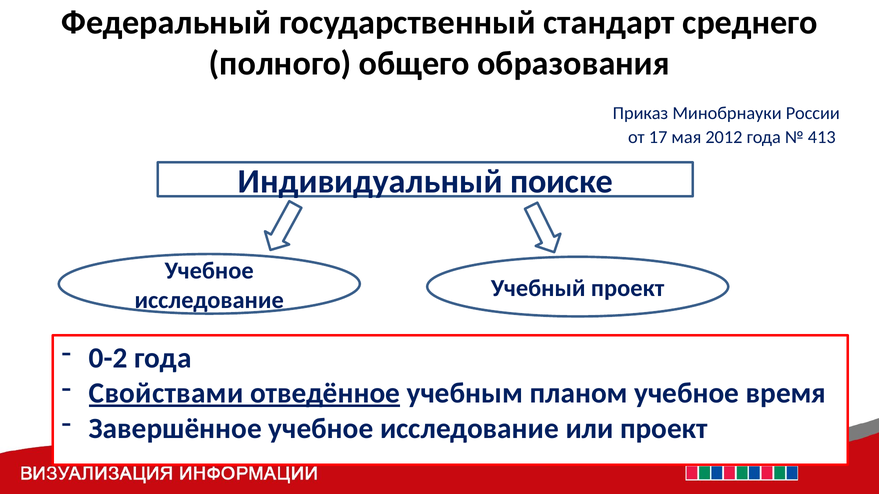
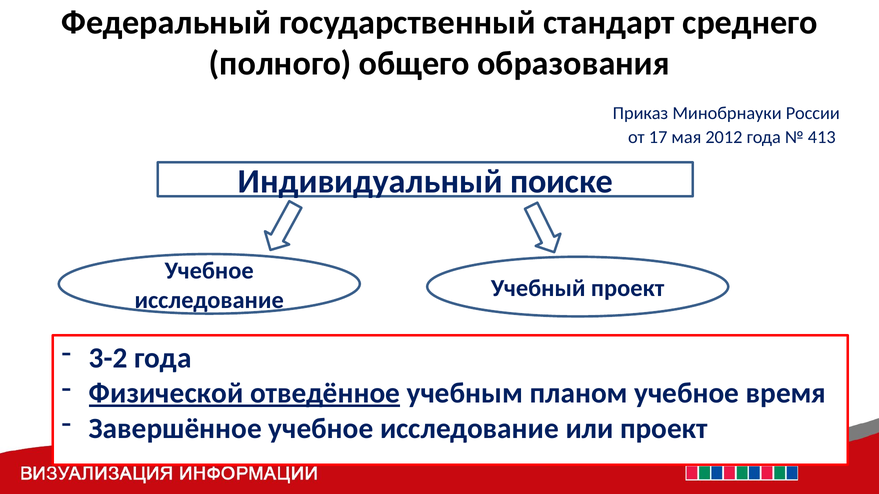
0-2: 0-2 -> 3-2
Свойствами: Свойствами -> Физической
